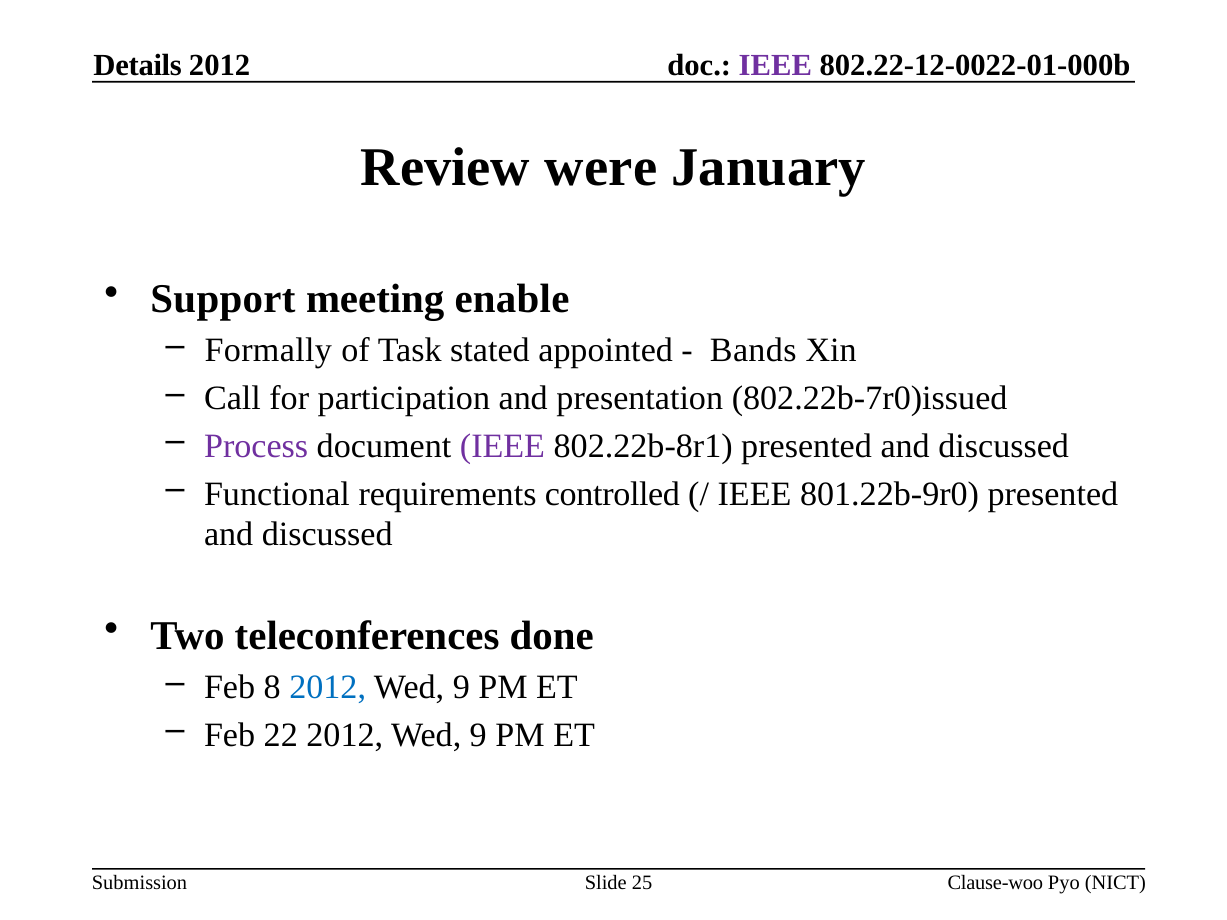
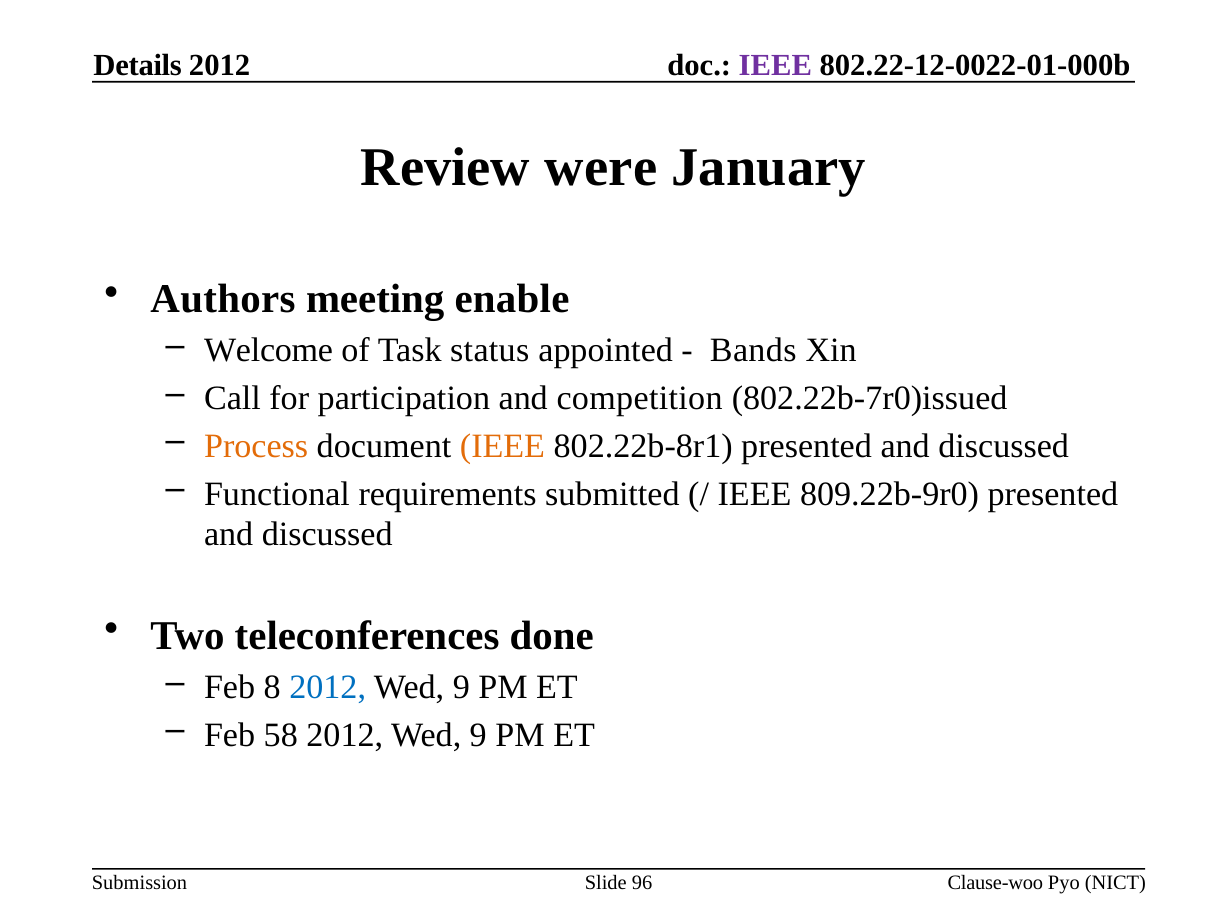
Support: Support -> Authors
Formally: Formally -> Welcome
stated: stated -> status
presentation: presentation -> competition
Process colour: purple -> orange
IEEE at (502, 446) colour: purple -> orange
controlled: controlled -> submitted
801.22b-9r0: 801.22b-9r0 -> 809.22b-9r0
22: 22 -> 58
25: 25 -> 96
